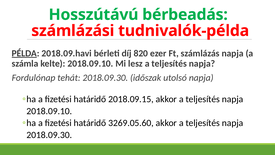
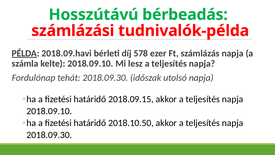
820: 820 -> 578
3269.05.60: 3269.05.60 -> 2018.10.50
